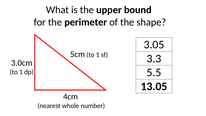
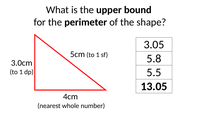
3.3: 3.3 -> 5.8
